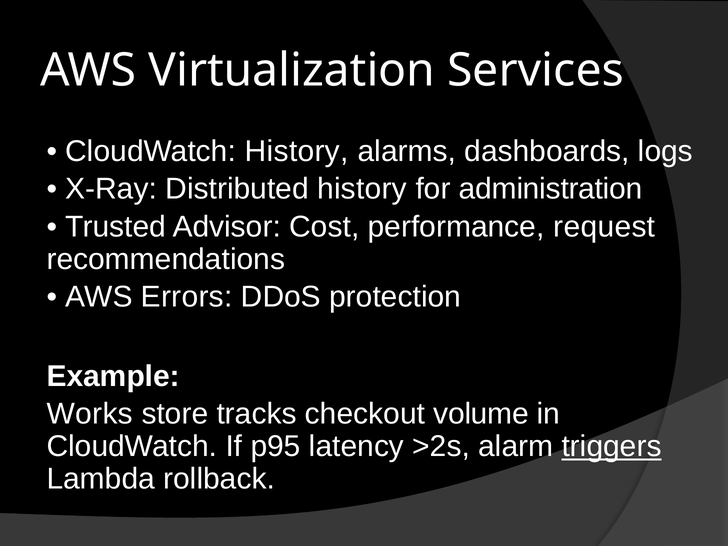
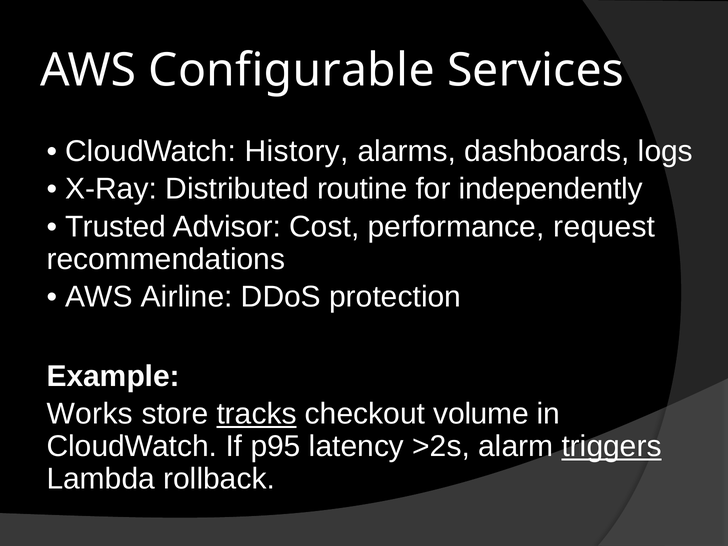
Virtualization: Virtualization -> Configurable
Distributed history: history -> routine
administration: administration -> independently
Errors: Errors -> Airline
tracks underline: none -> present
